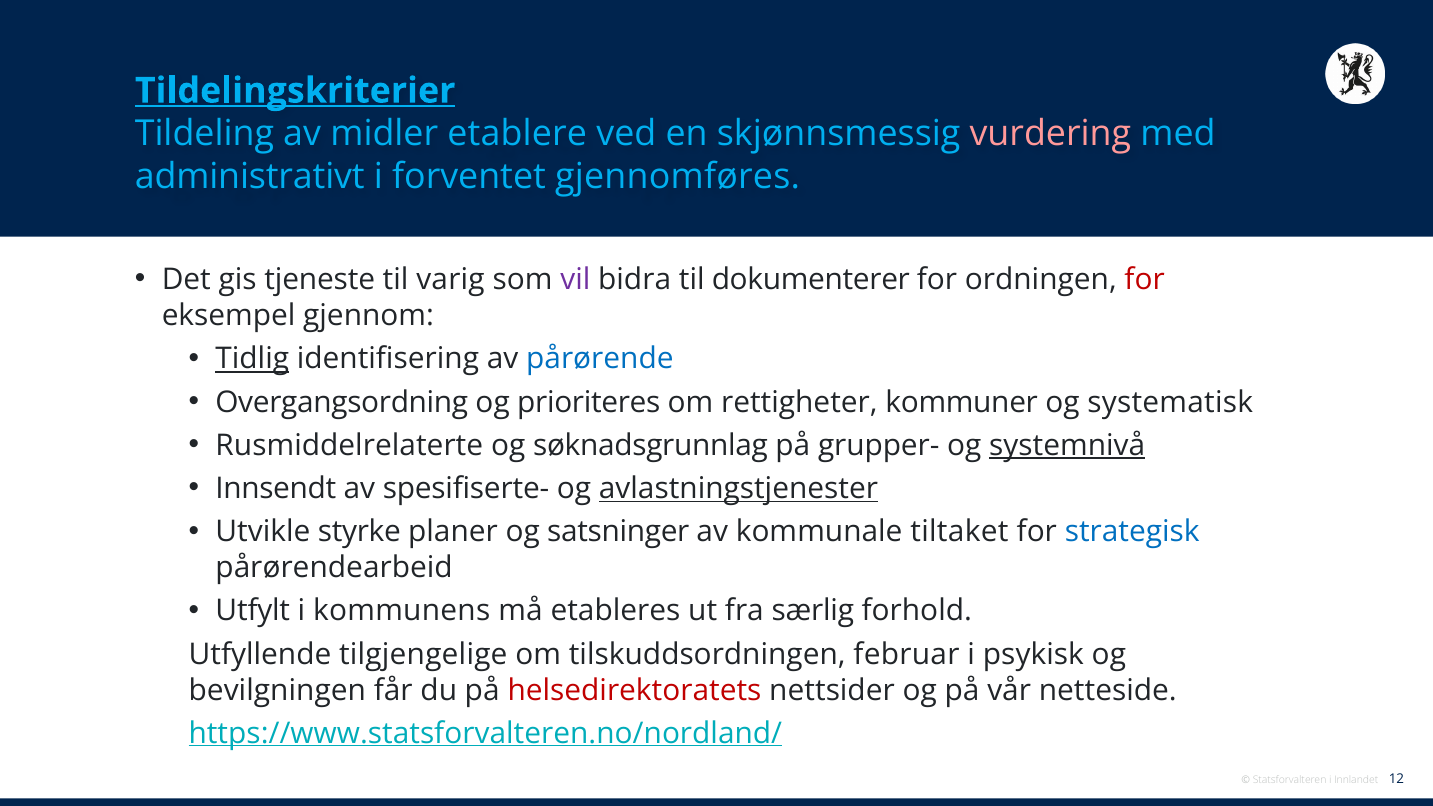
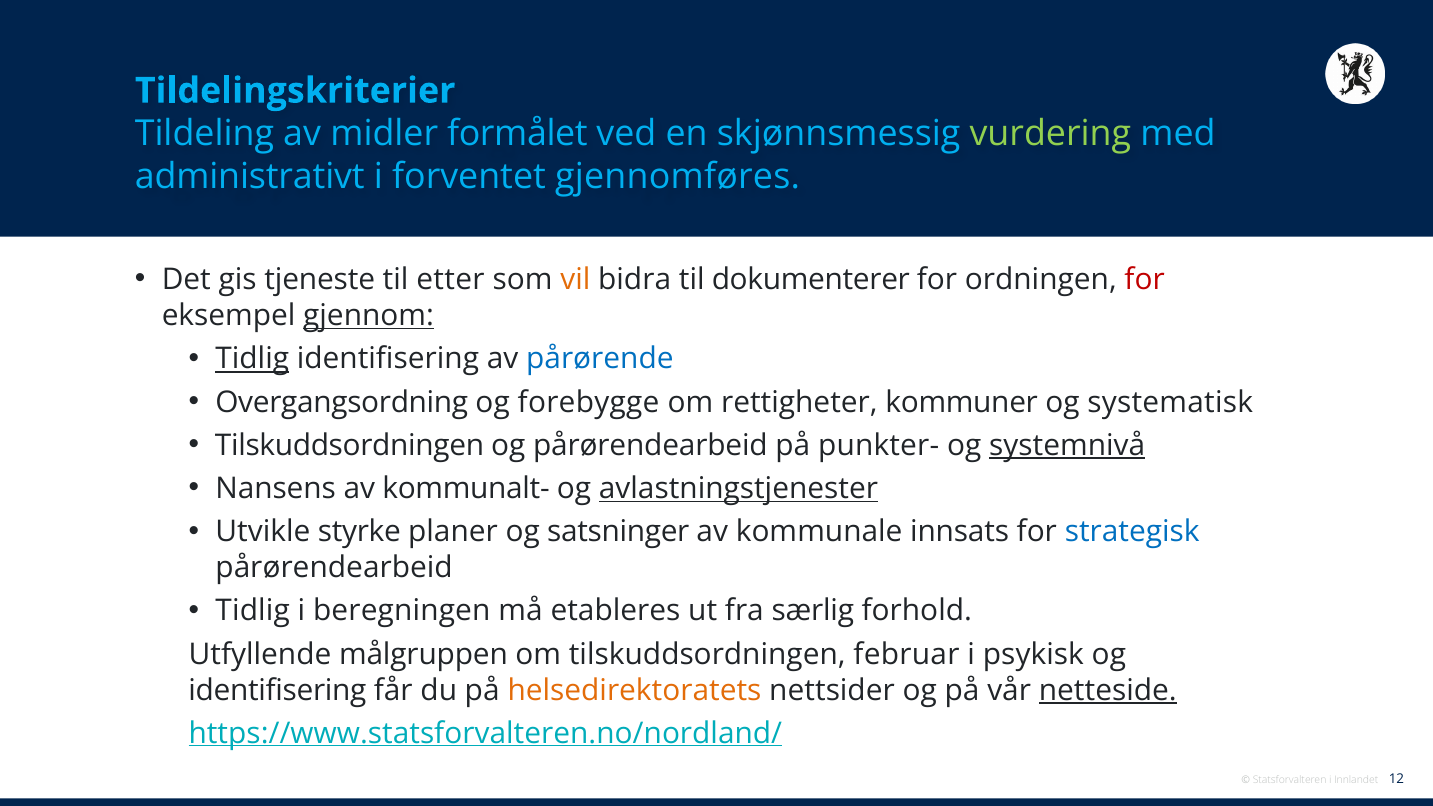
Tildelingskriterier underline: present -> none
etablere: etablere -> formålet
vurdering colour: pink -> light green
varig: varig -> etter
vil colour: purple -> orange
gjennom underline: none -> present
prioriteres: prioriteres -> forebygge
Rusmiddelrelaterte at (349, 445): Rusmiddelrelaterte -> Tilskuddsordningen
og søknadsgrunnlag: søknadsgrunnlag -> pårørendearbeid
grupper-: grupper- -> punkter-
Innsendt: Innsendt -> Nansens
spesifiserte-: spesifiserte- -> kommunalt-
tiltaket: tiltaket -> innsats
Utfylt at (253, 611): Utfylt -> Tidlig
kommunens: kommunens -> beregningen
tilgjengelige: tilgjengelige -> målgruppen
bevilgningen at (277, 690): bevilgningen -> identifisering
helsedirektoratets colour: red -> orange
netteside underline: none -> present
